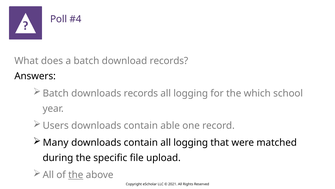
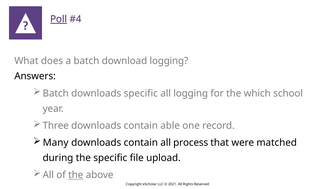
Poll underline: none -> present
download records: records -> logging
downloads records: records -> specific
Users: Users -> Three
contain all logging: logging -> process
